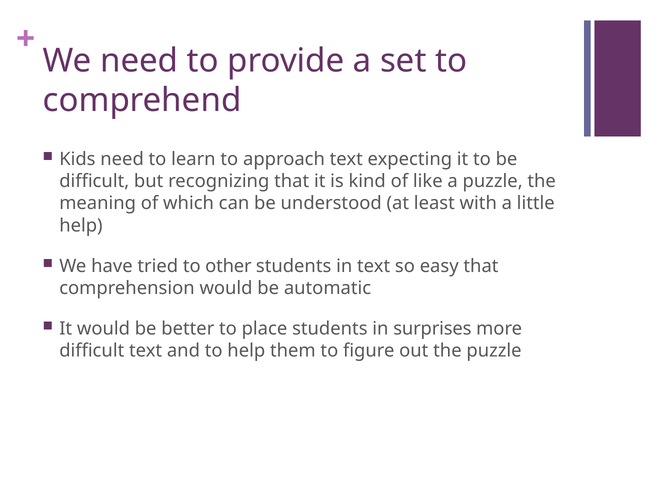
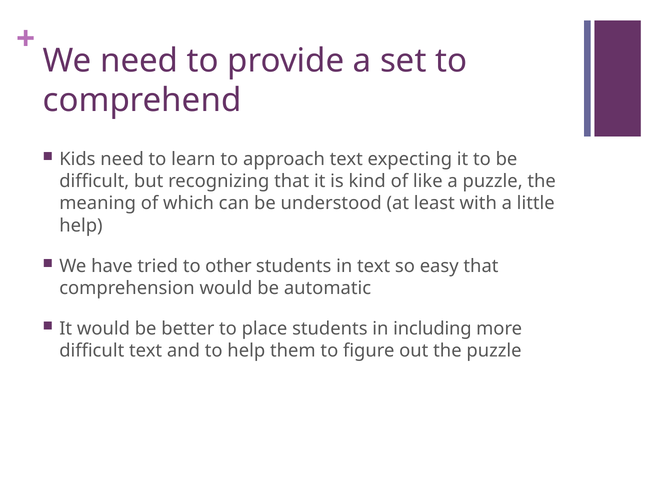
surprises: surprises -> including
